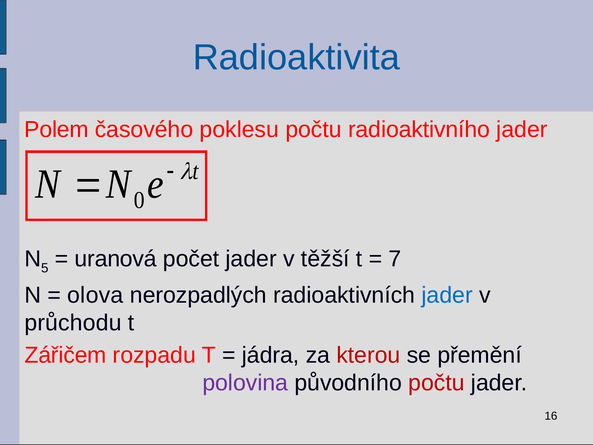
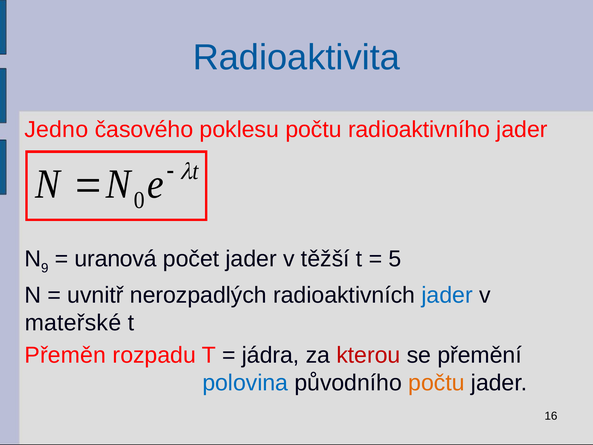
Polem: Polem -> Jedno
5: 5 -> 9
7: 7 -> 5
olova: olova -> uvnitř
průchodu: průchodu -> mateřské
Zářičem: Zářičem -> Přeměn
polovina colour: purple -> blue
počtu at (436, 383) colour: red -> orange
